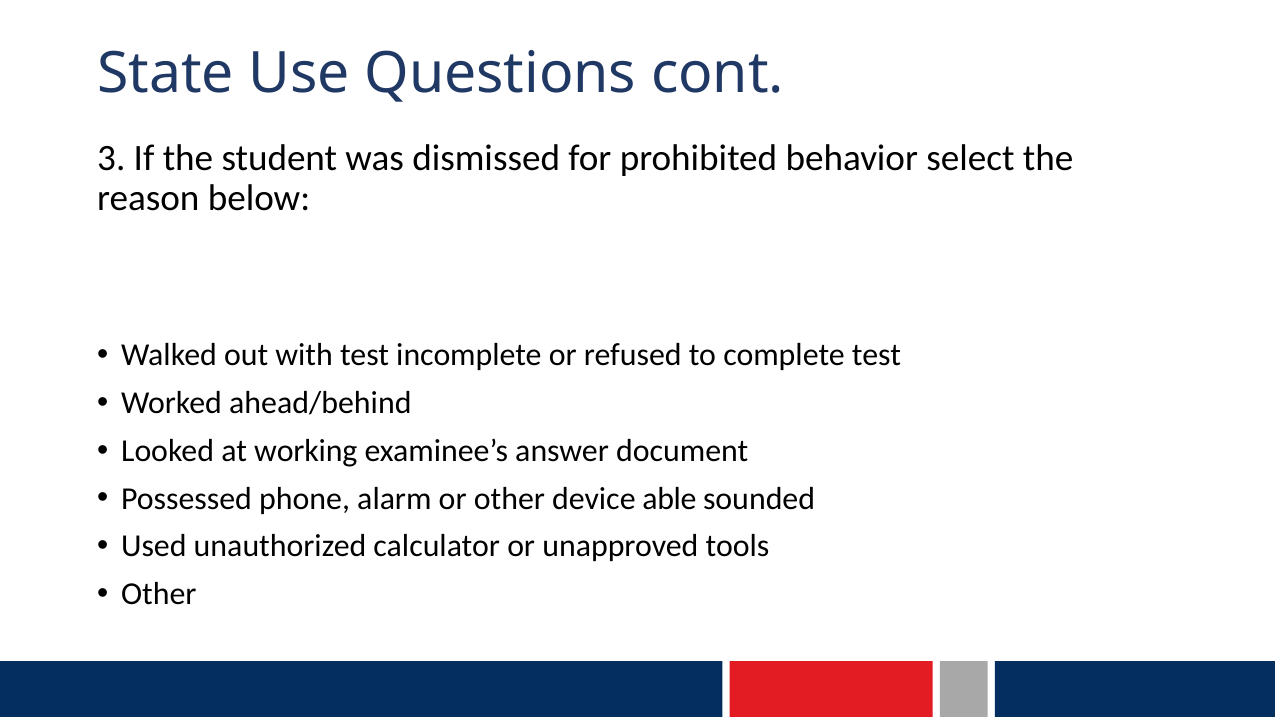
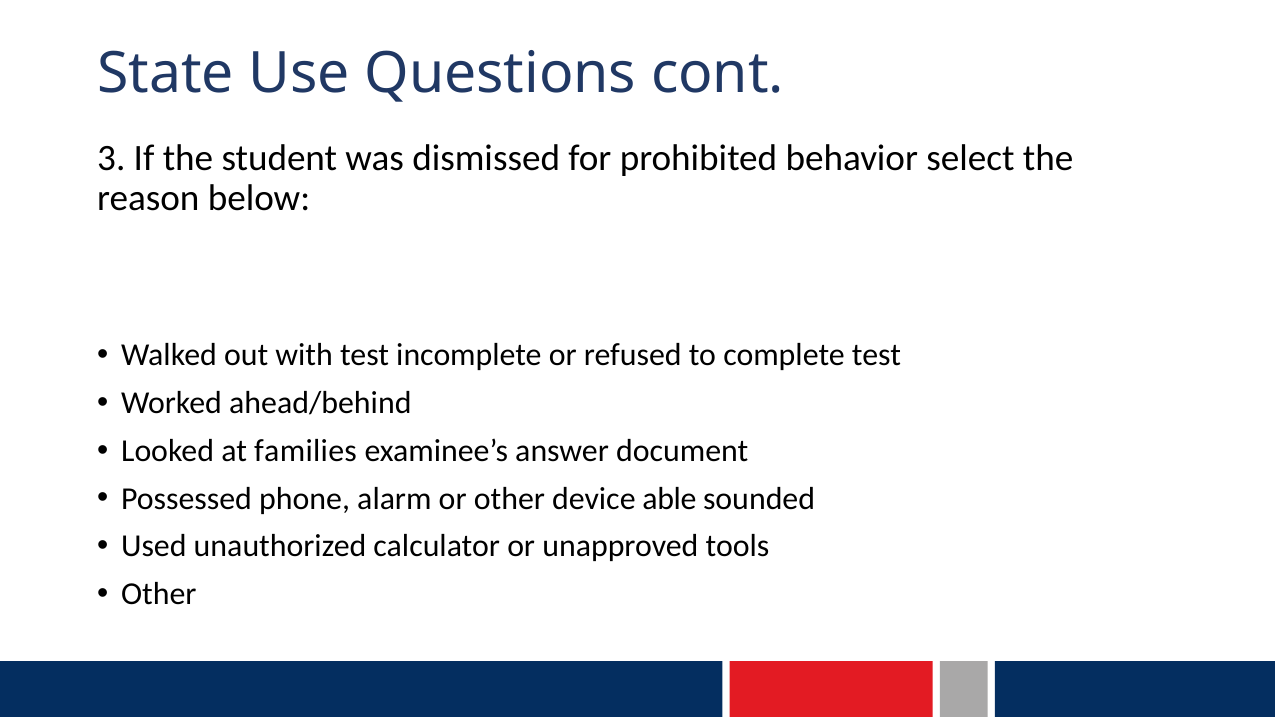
working: working -> families
